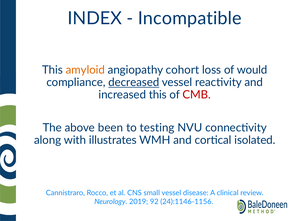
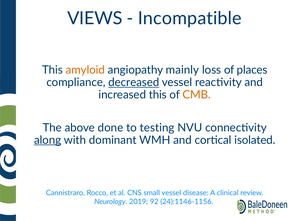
INDEX: INDEX -> VIEWS
cohort: cohort -> mainly
would: would -> places
CMB colour: red -> orange
been: been -> done
along underline: none -> present
illustrates: illustrates -> dominant
